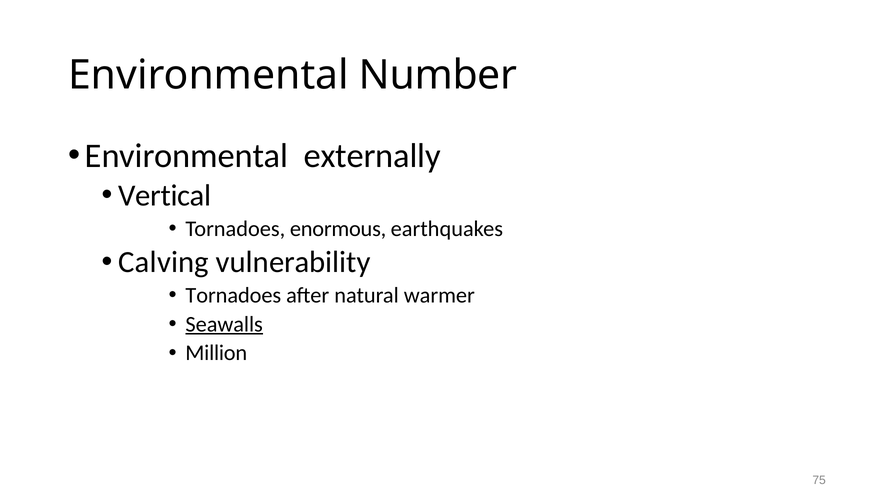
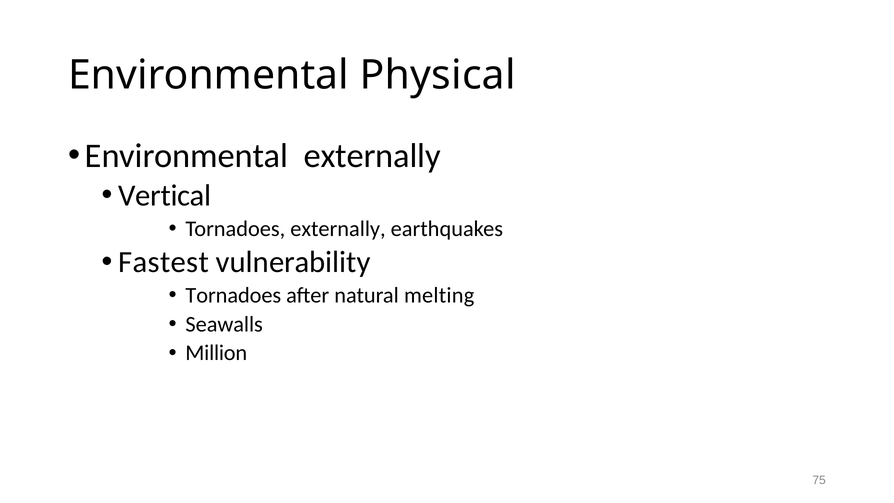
Number: Number -> Physical
Tornadoes enormous: enormous -> externally
Calving: Calving -> Fastest
warmer: warmer -> melting
Seawalls underline: present -> none
